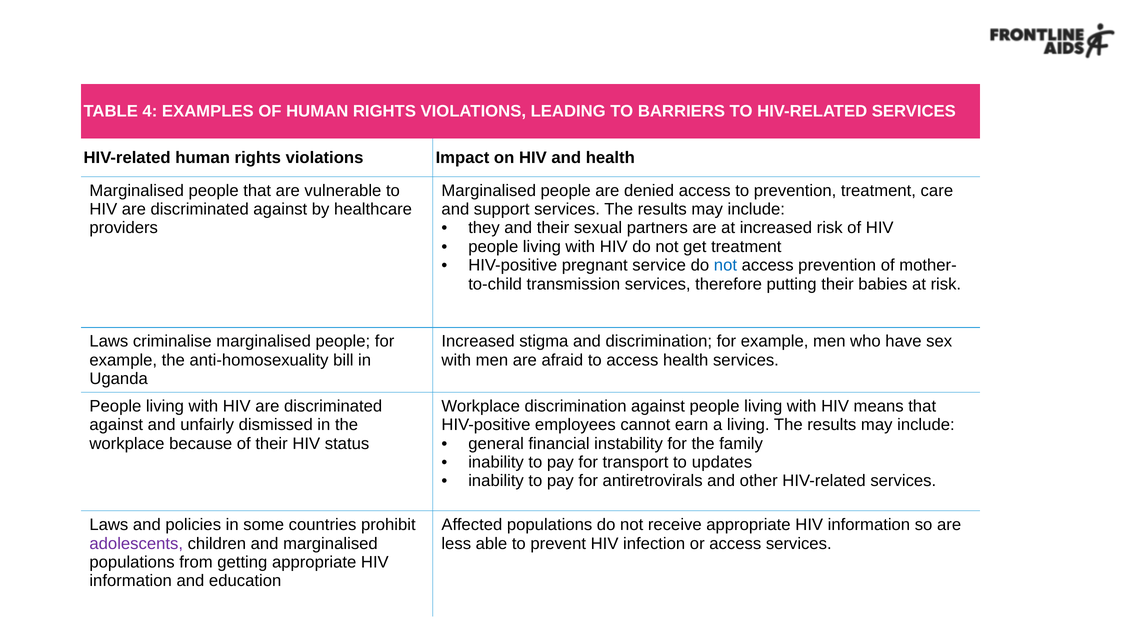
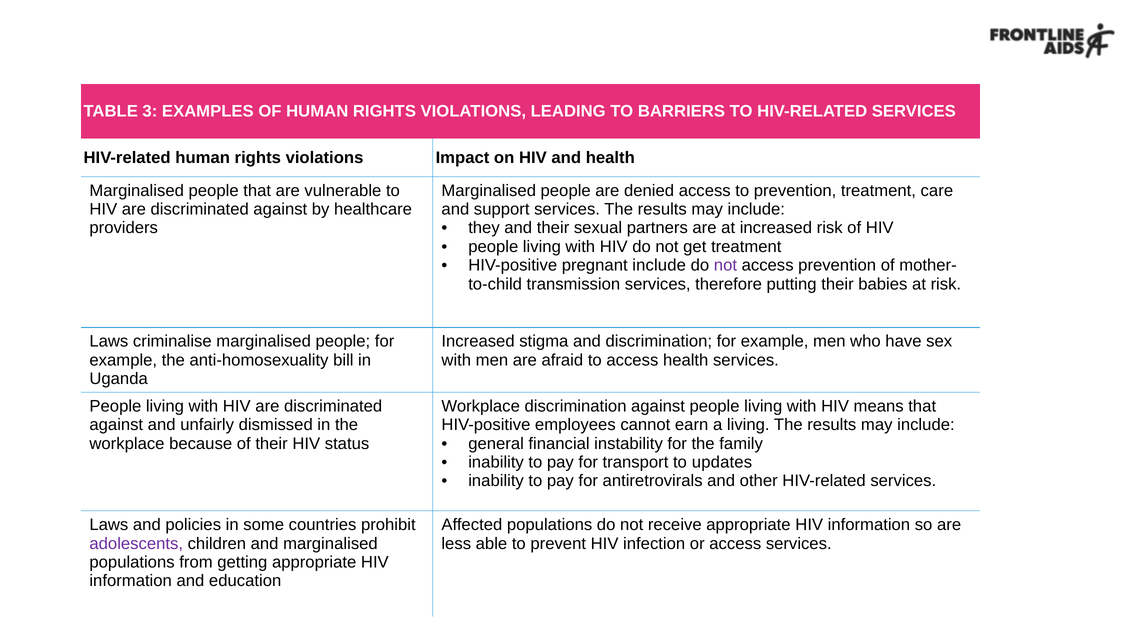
4: 4 -> 3
pregnant service: service -> include
not at (725, 266) colour: blue -> purple
